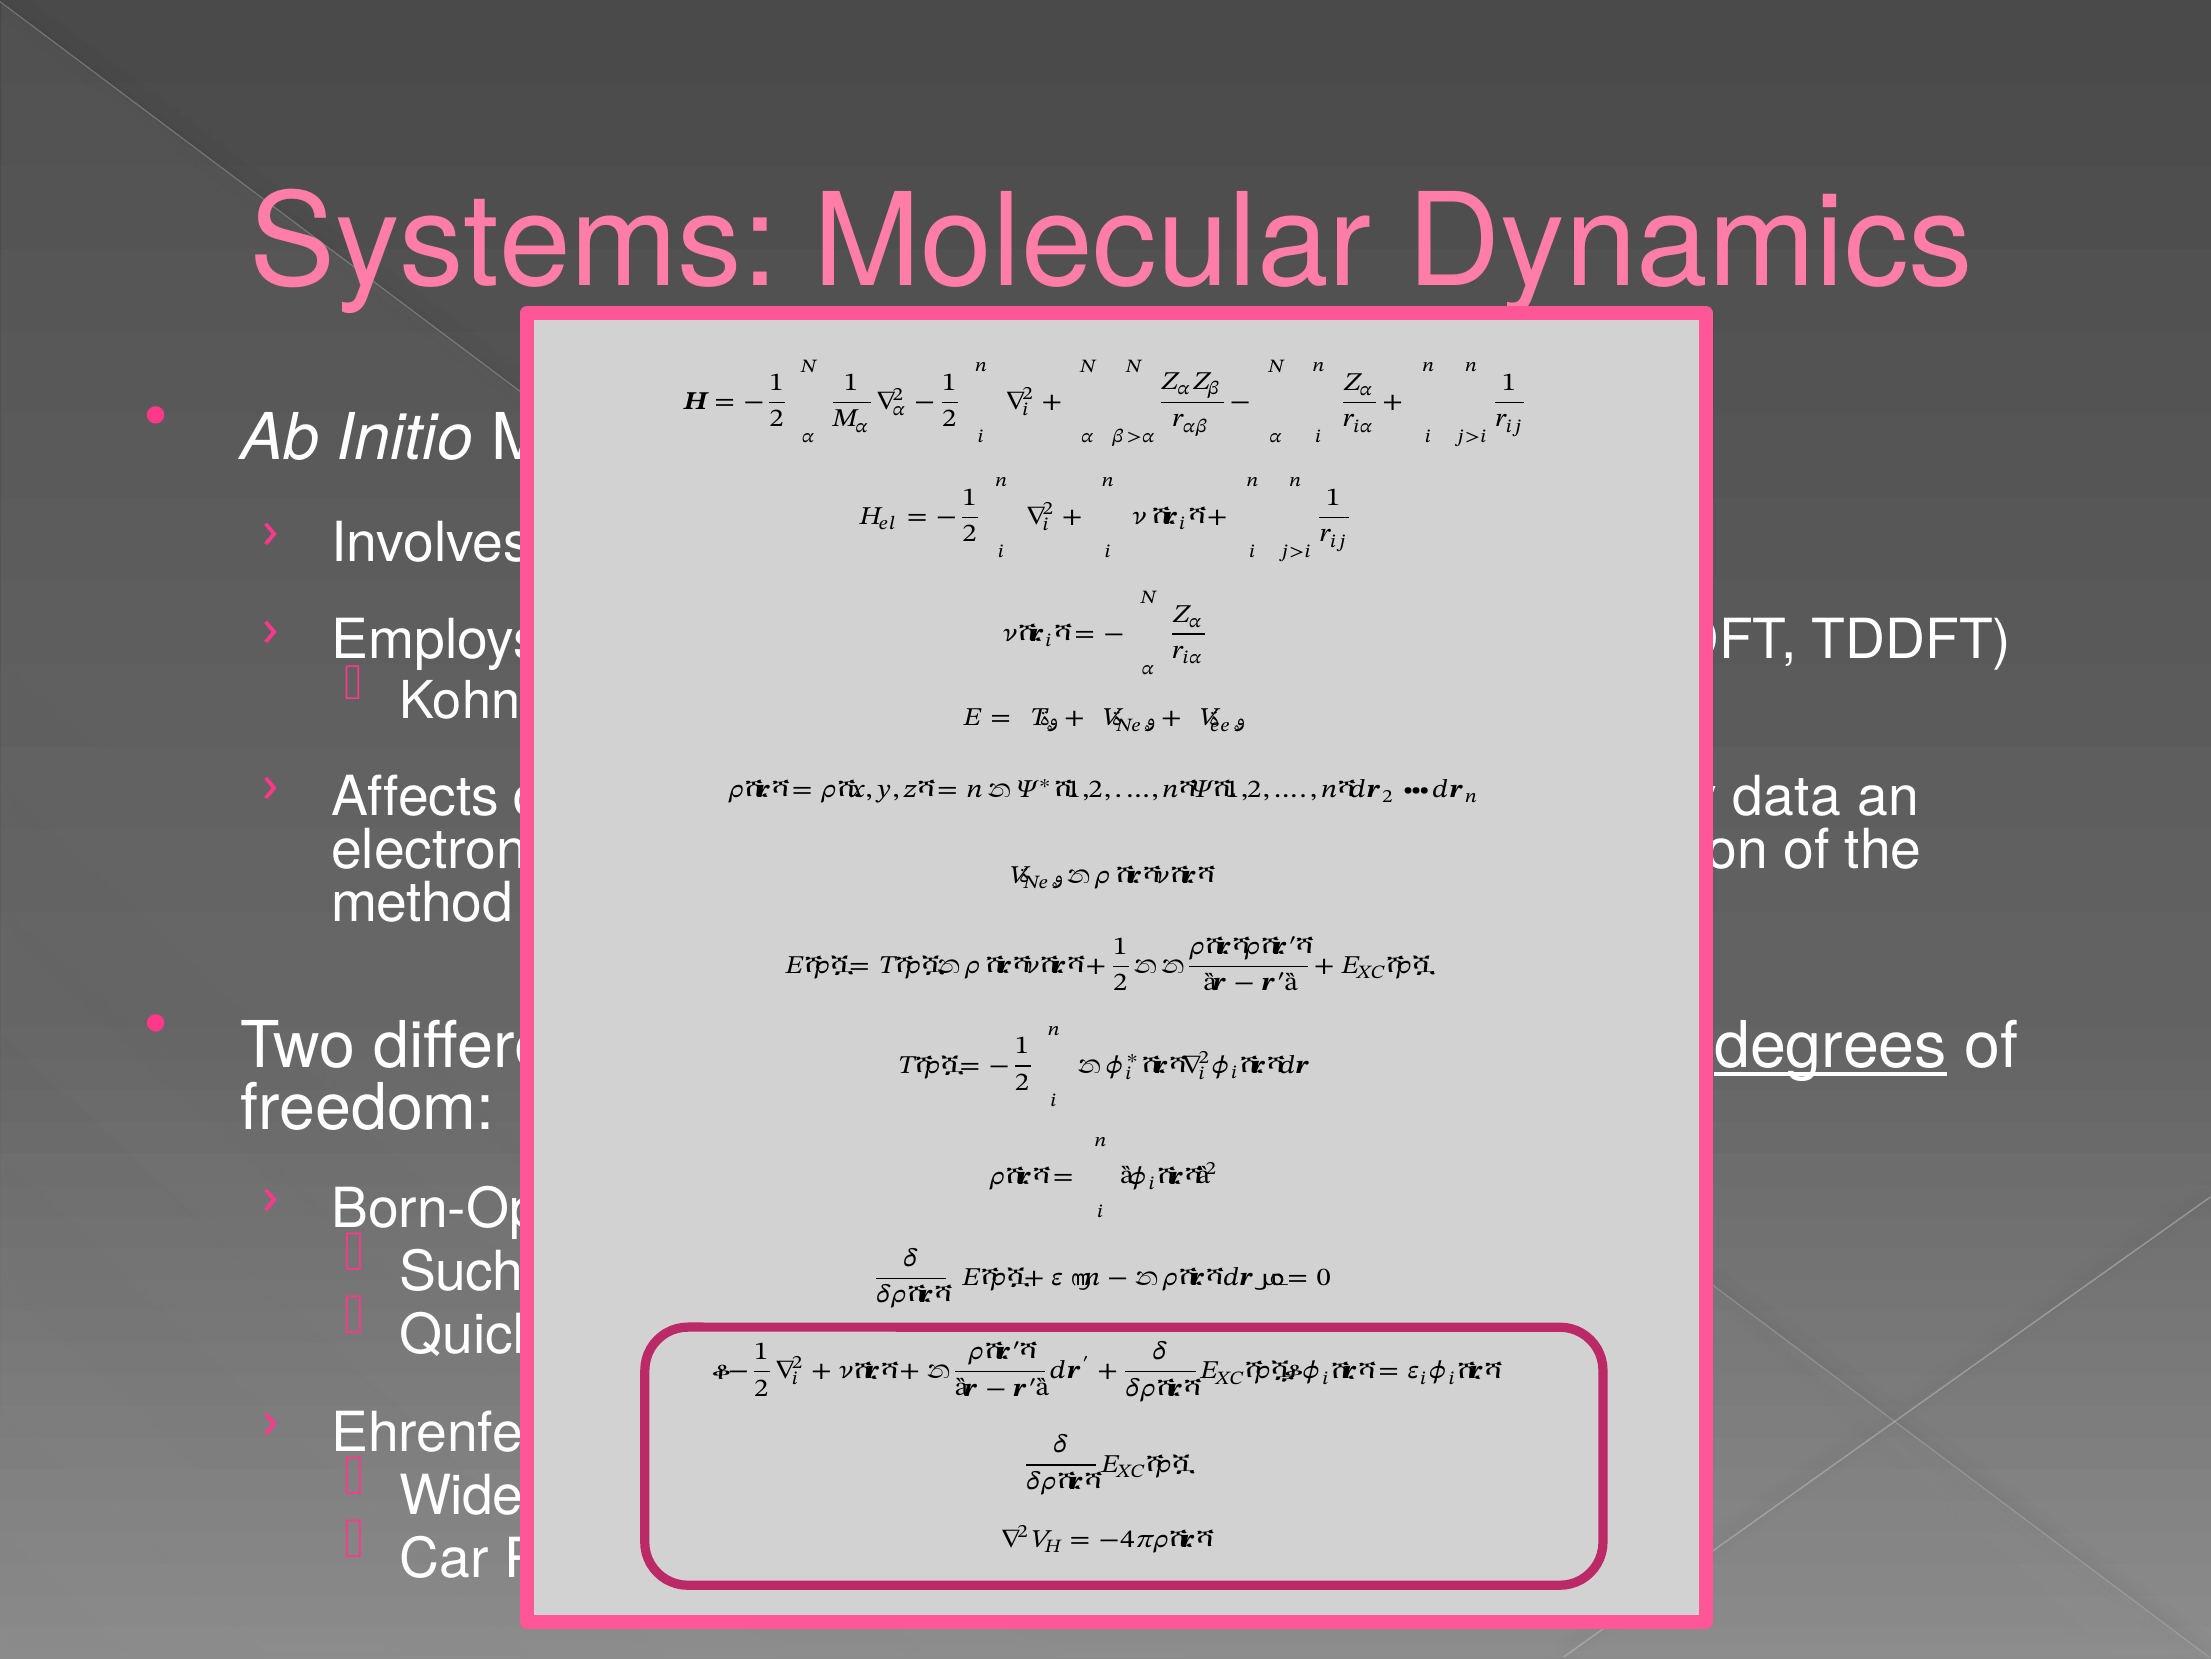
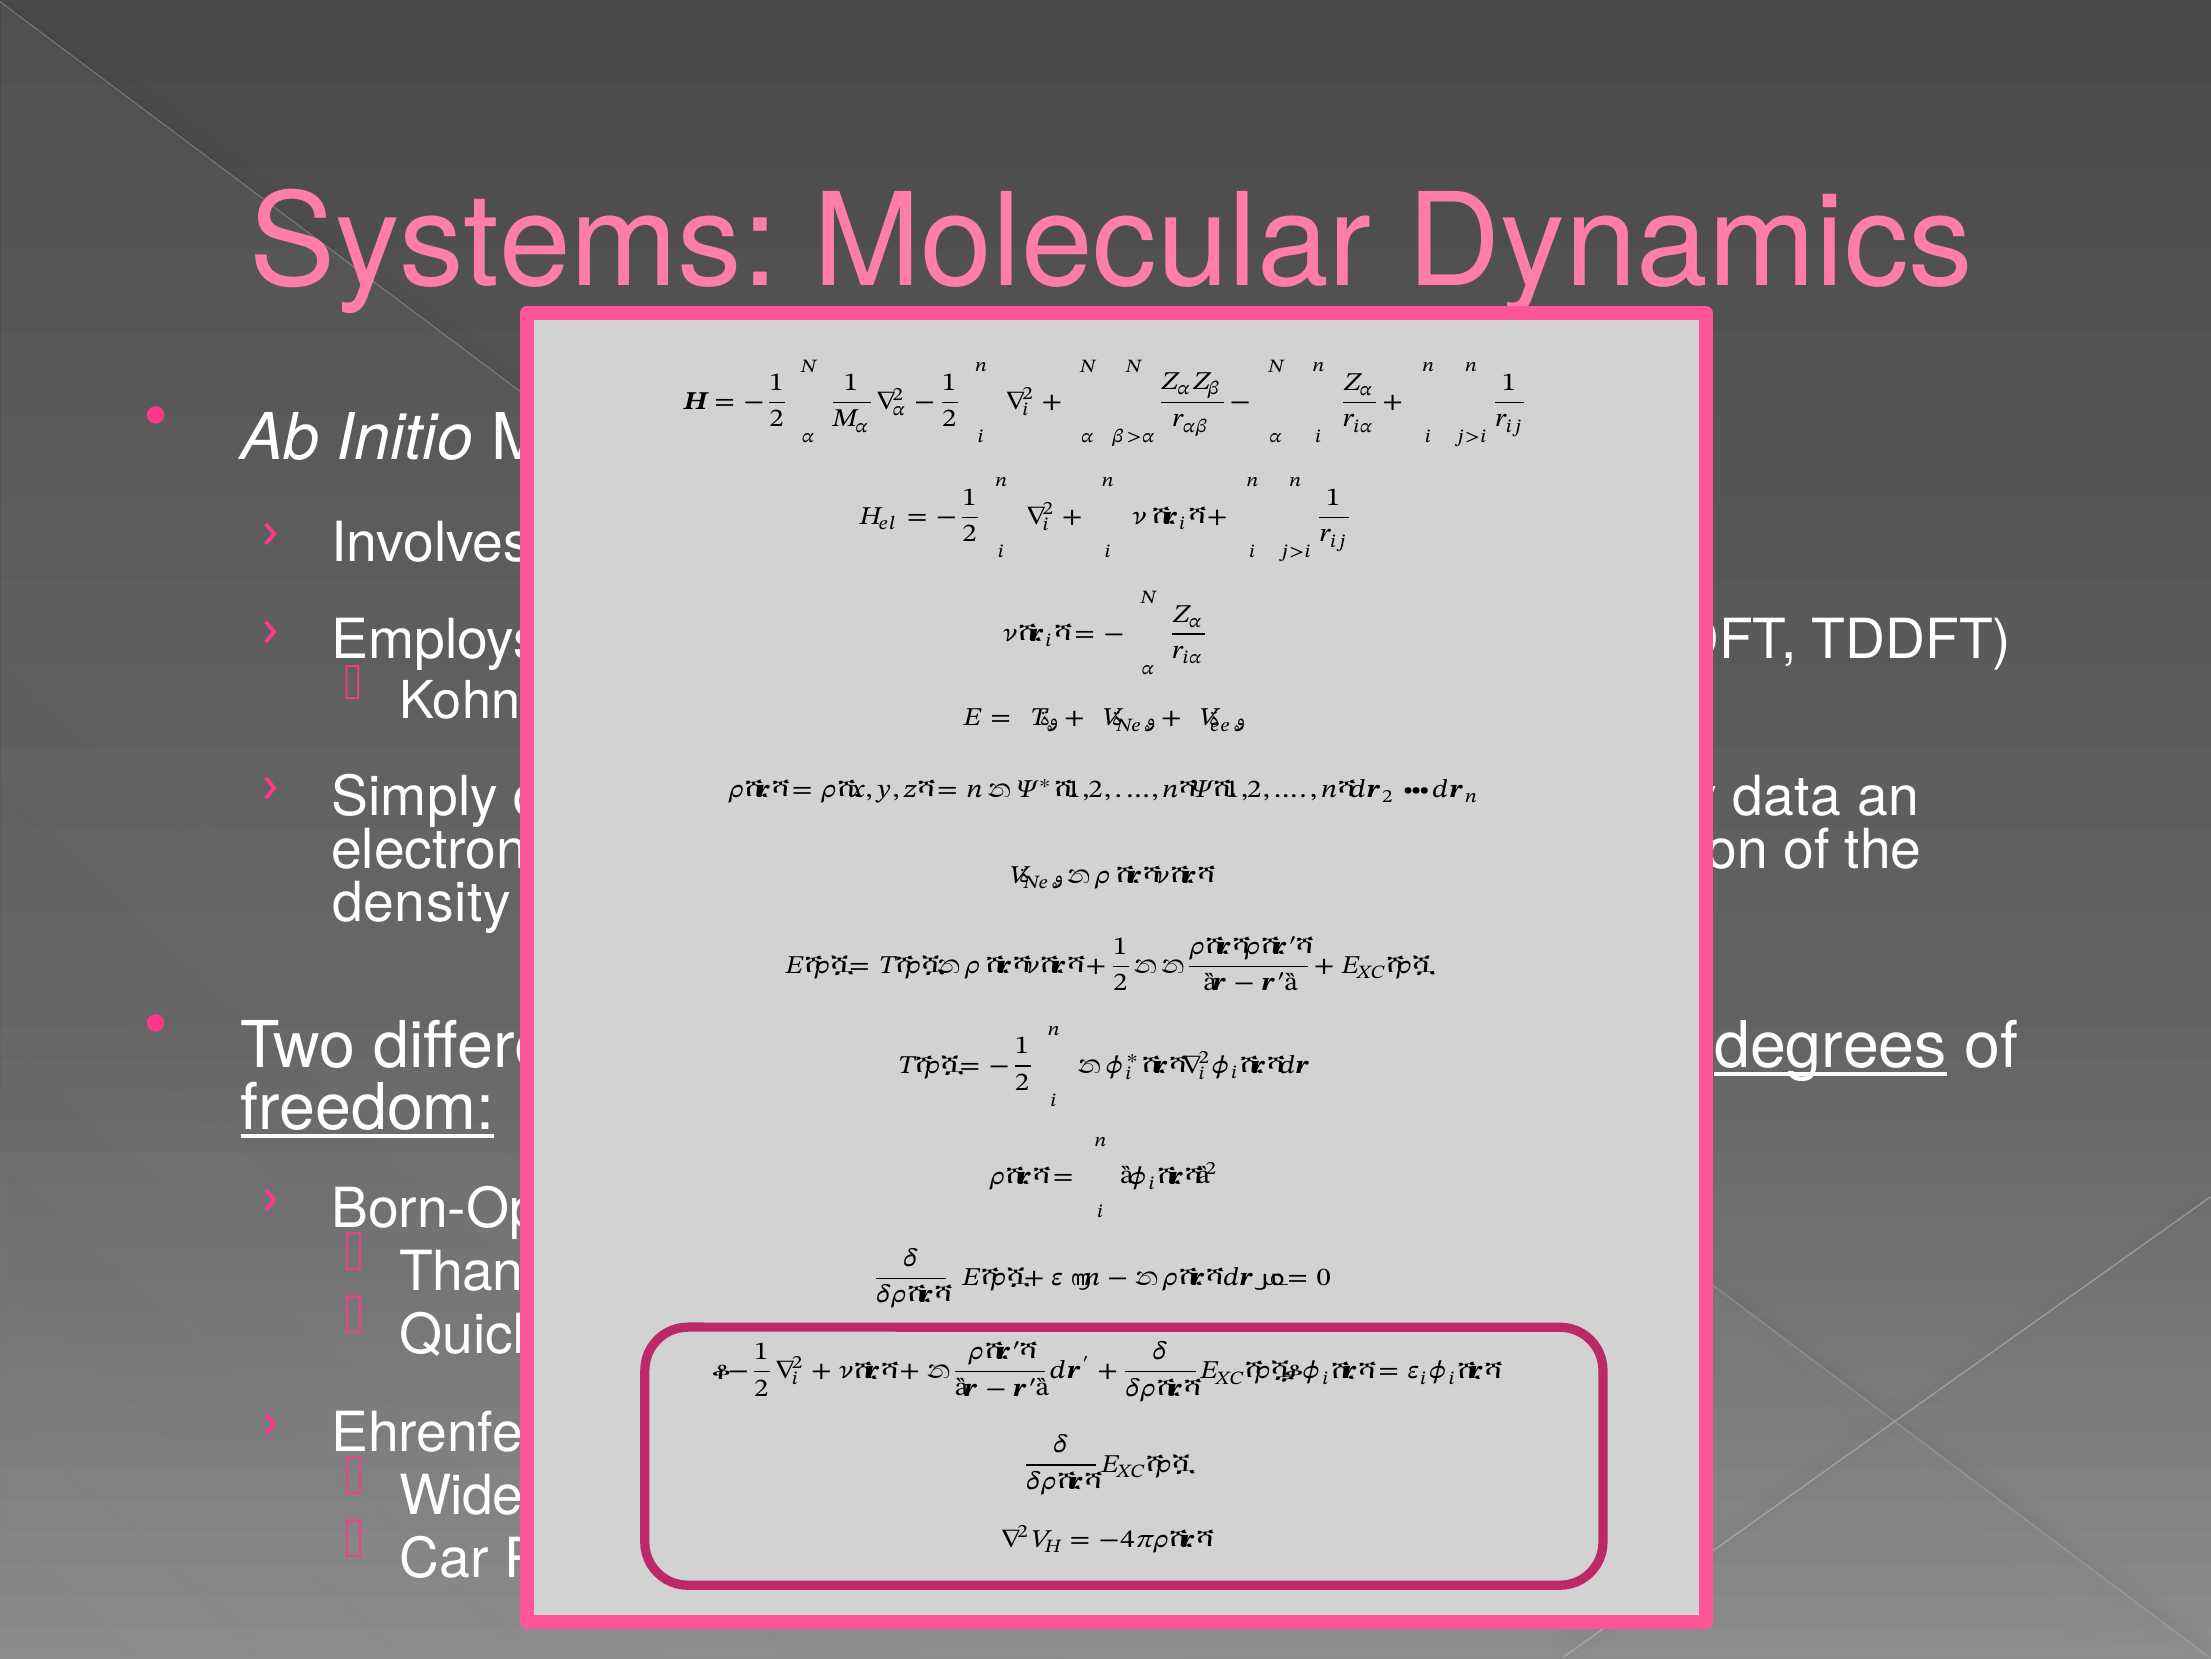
Affects: Affects -> Simply
method at (422, 903): method -> density
freedom underline: none -> present
Such: Such -> Than
